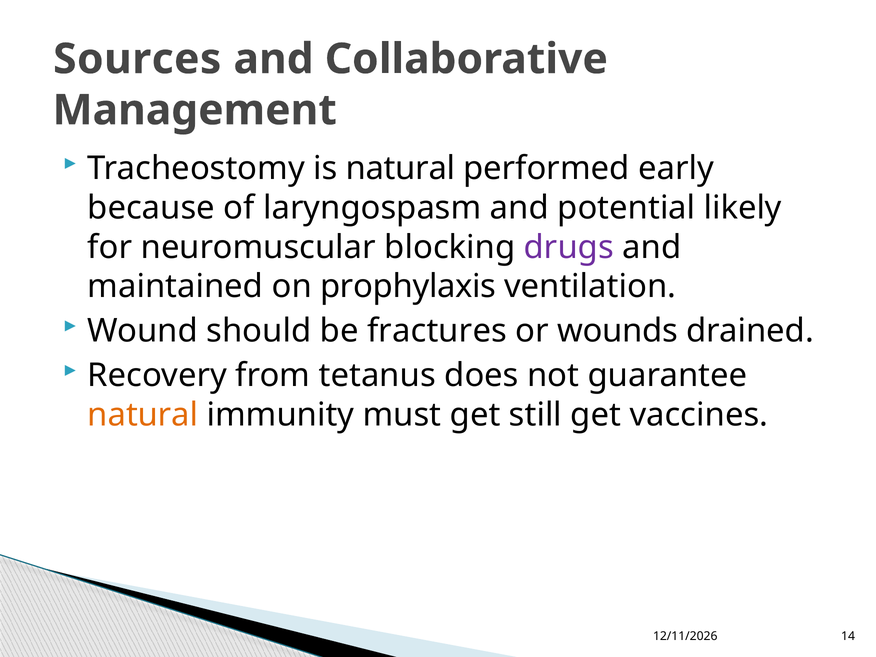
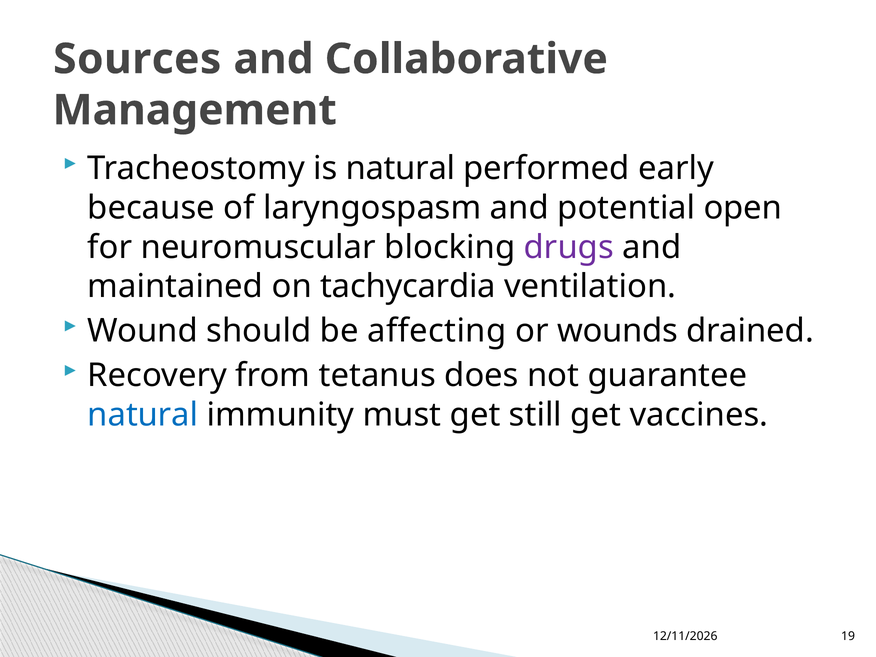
likely: likely -> open
prophylaxis: prophylaxis -> tachycardia
fractures: fractures -> affecting
natural at (143, 415) colour: orange -> blue
14: 14 -> 19
